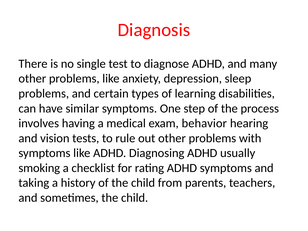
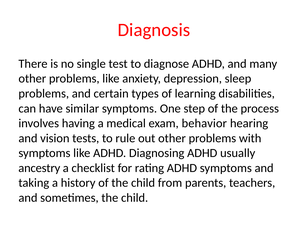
smoking: smoking -> ancestry
